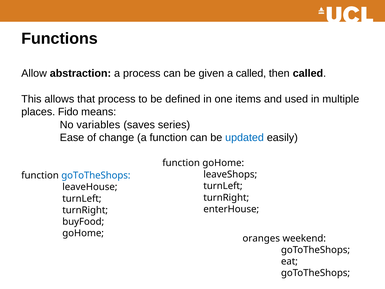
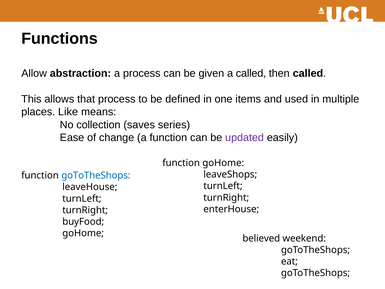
Fido: Fido -> Like
variables: variables -> collection
updated colour: blue -> purple
oranges: oranges -> believed
